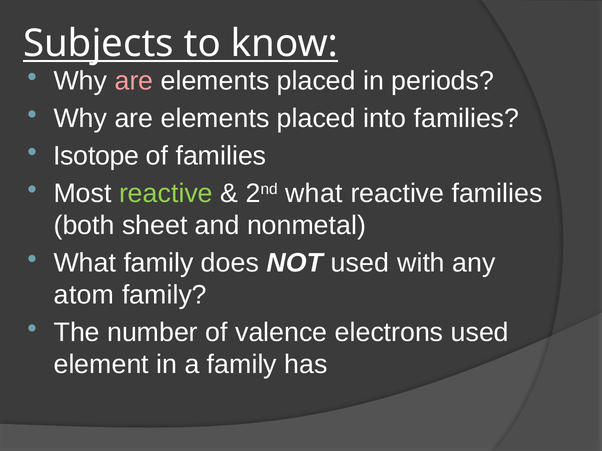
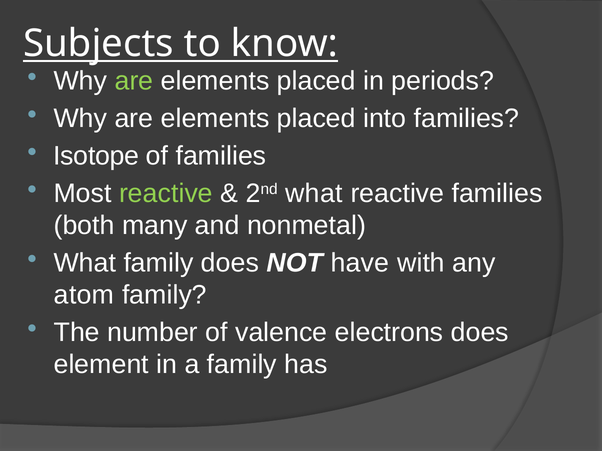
are at (134, 81) colour: pink -> light green
sheet: sheet -> many
NOT used: used -> have
electrons used: used -> does
